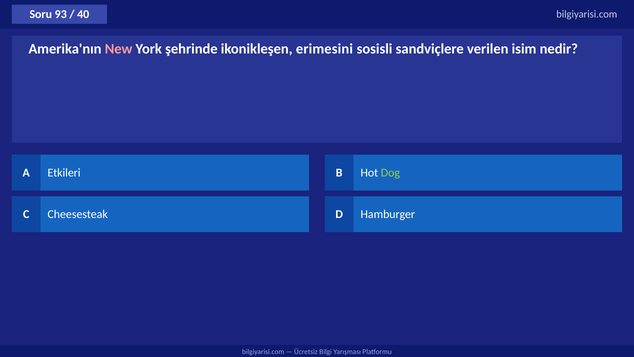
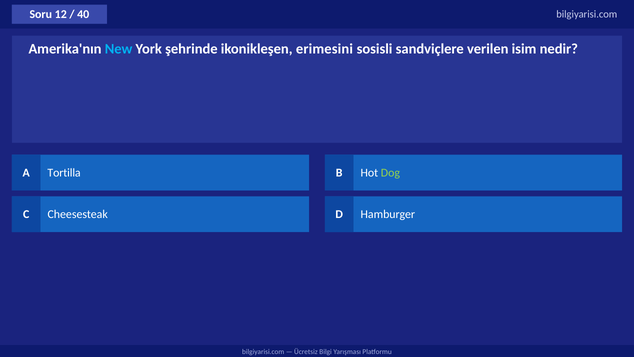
93: 93 -> 12
New colour: pink -> light blue
Etkileri: Etkileri -> Tortilla
